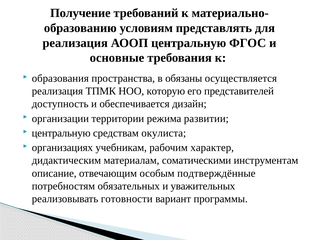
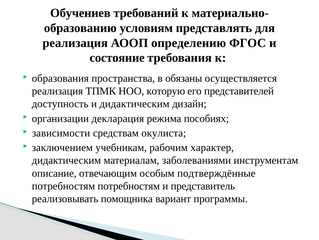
Получение: Получение -> Обучениев
АООП центральную: центральную -> определению
основные: основные -> состояние
и обеспечивается: обеспечивается -> дидактическим
территории: территории -> декларация
развитии: развитии -> пособиях
центральную at (61, 133): центральную -> зависимости
организациях: организациях -> заключением
соматическими: соматическими -> заболеваниями
потребностям обязательных: обязательных -> потребностям
уважительных: уважительных -> представитель
готовности: готовности -> помощника
